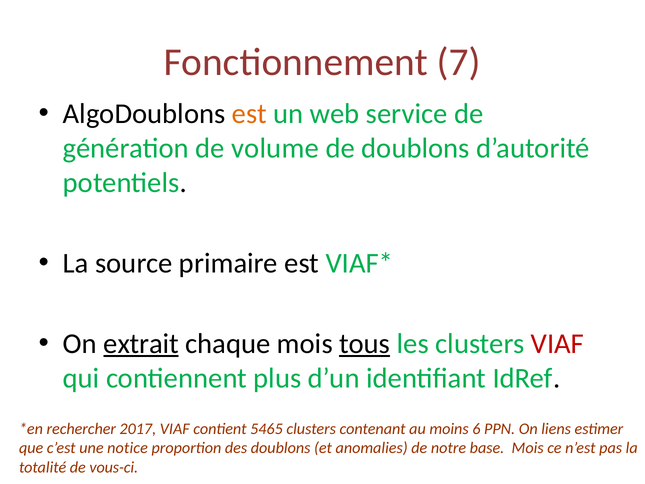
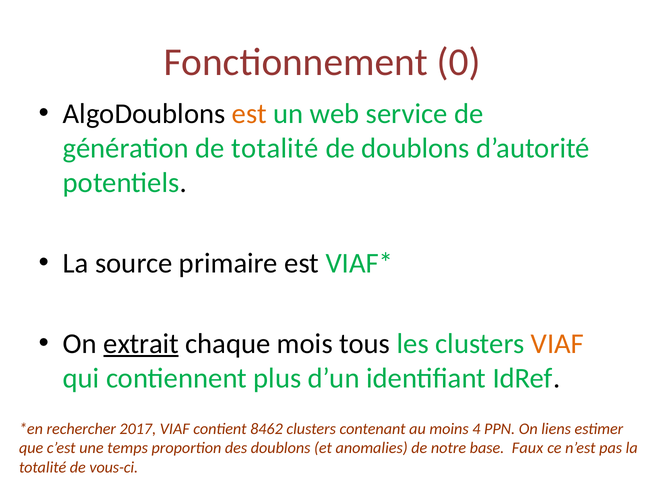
7: 7 -> 0
de volume: volume -> totalité
tous underline: present -> none
VIAF at (557, 343) colour: red -> orange
5465: 5465 -> 8462
6: 6 -> 4
notice: notice -> temps
base Mois: Mois -> Faux
